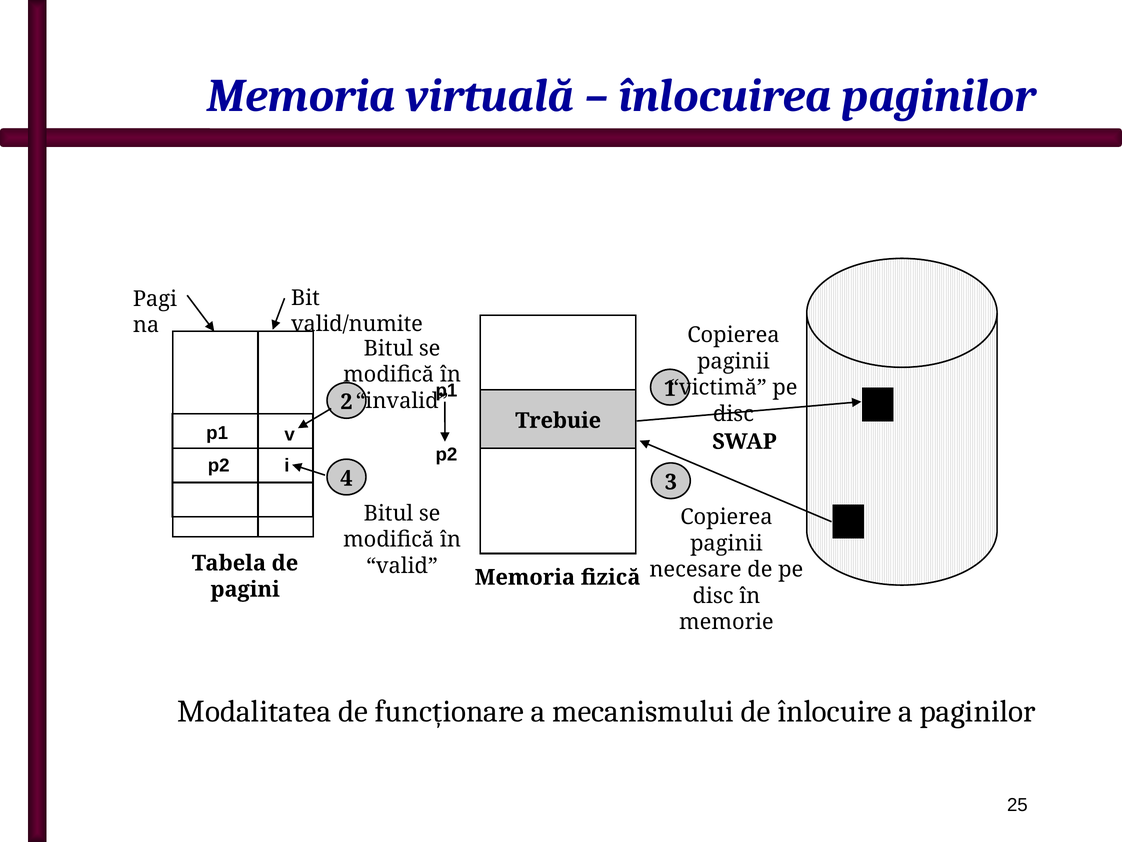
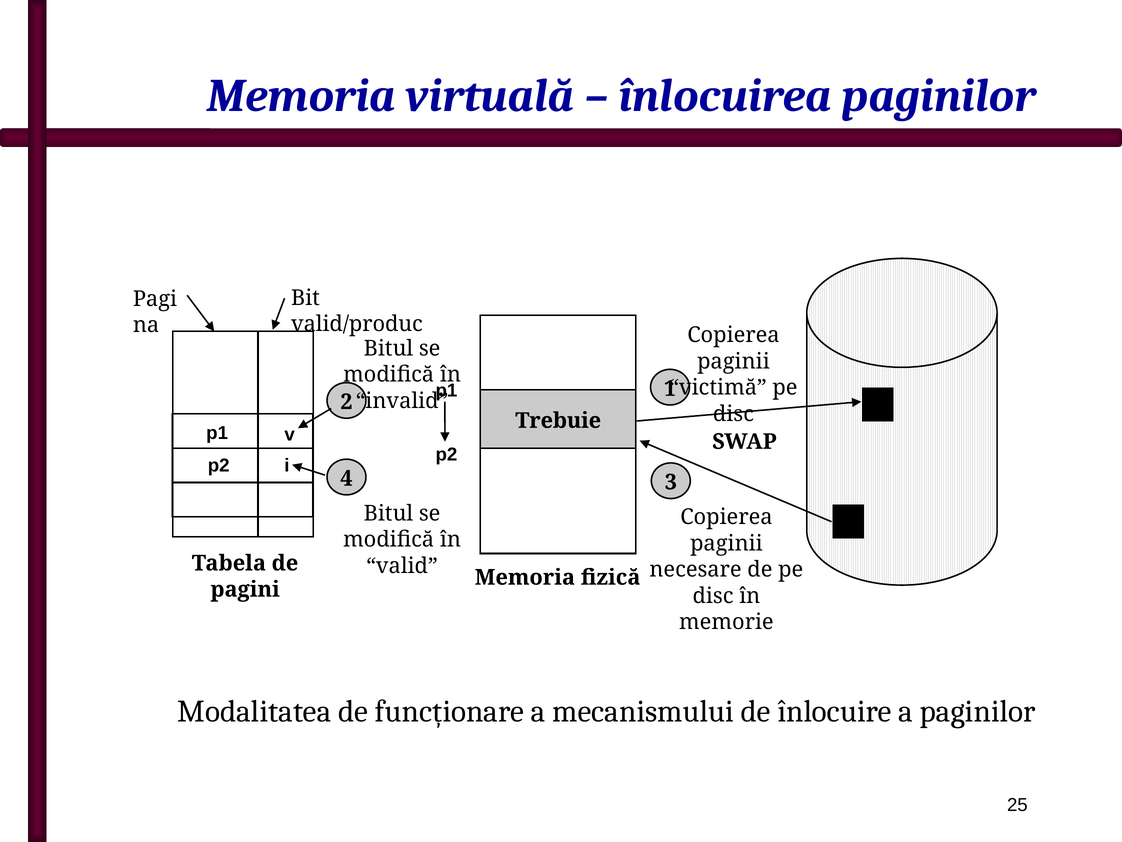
valid/numite: valid/numite -> valid/produc
